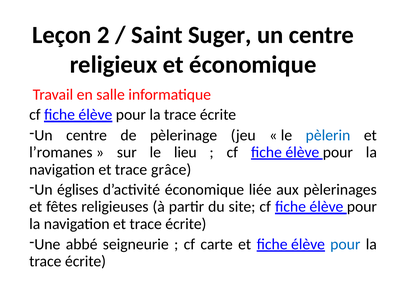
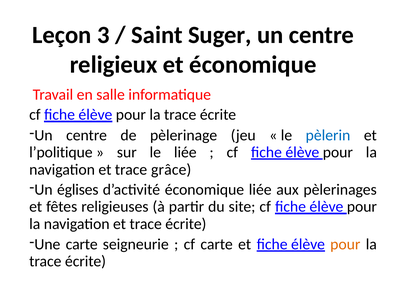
2: 2 -> 3
l’romanes: l’romanes -> l’politique
le lieu: lieu -> liée
Une abbé: abbé -> carte
pour at (345, 244) colour: blue -> orange
